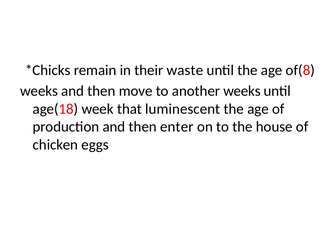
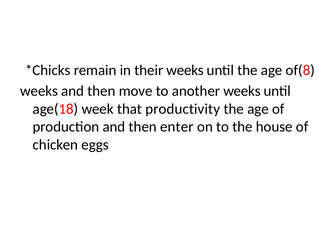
their waste: waste -> weeks
luminescent: luminescent -> productivity
